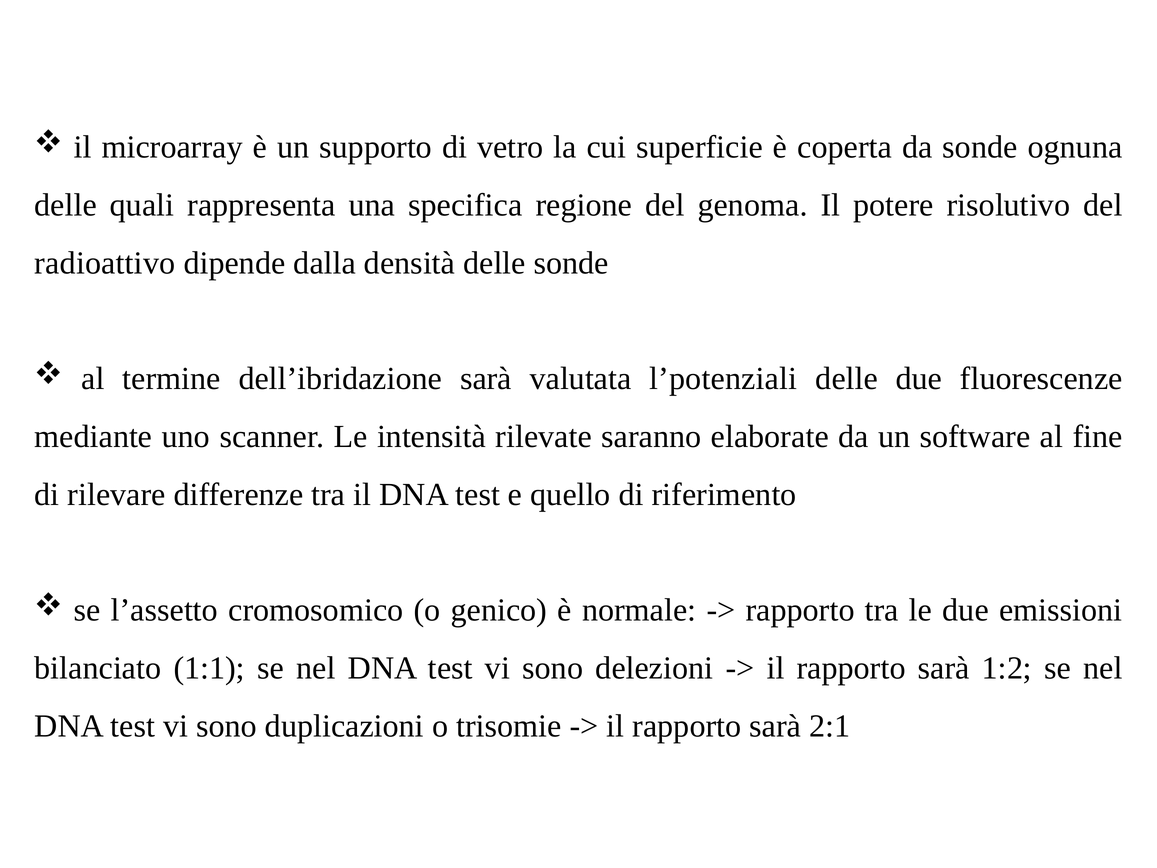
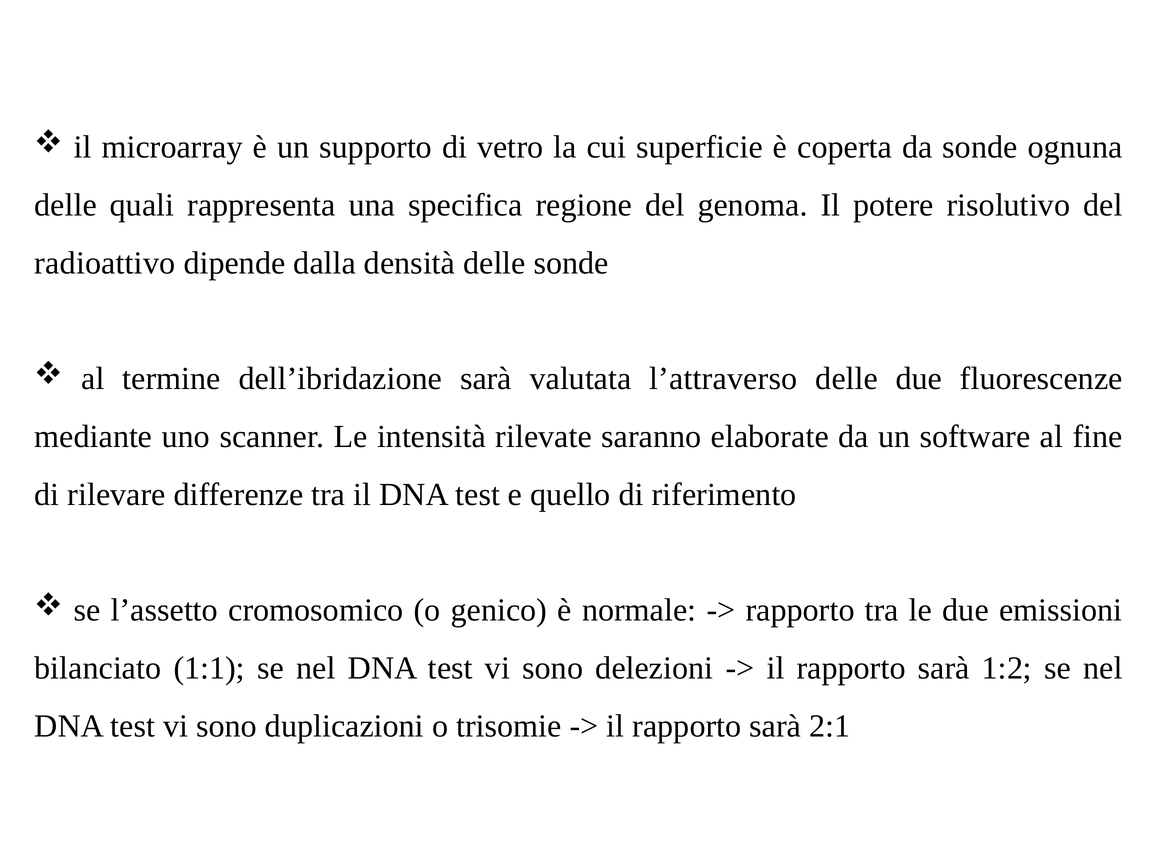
l’potenziali: l’potenziali -> l’attraverso
